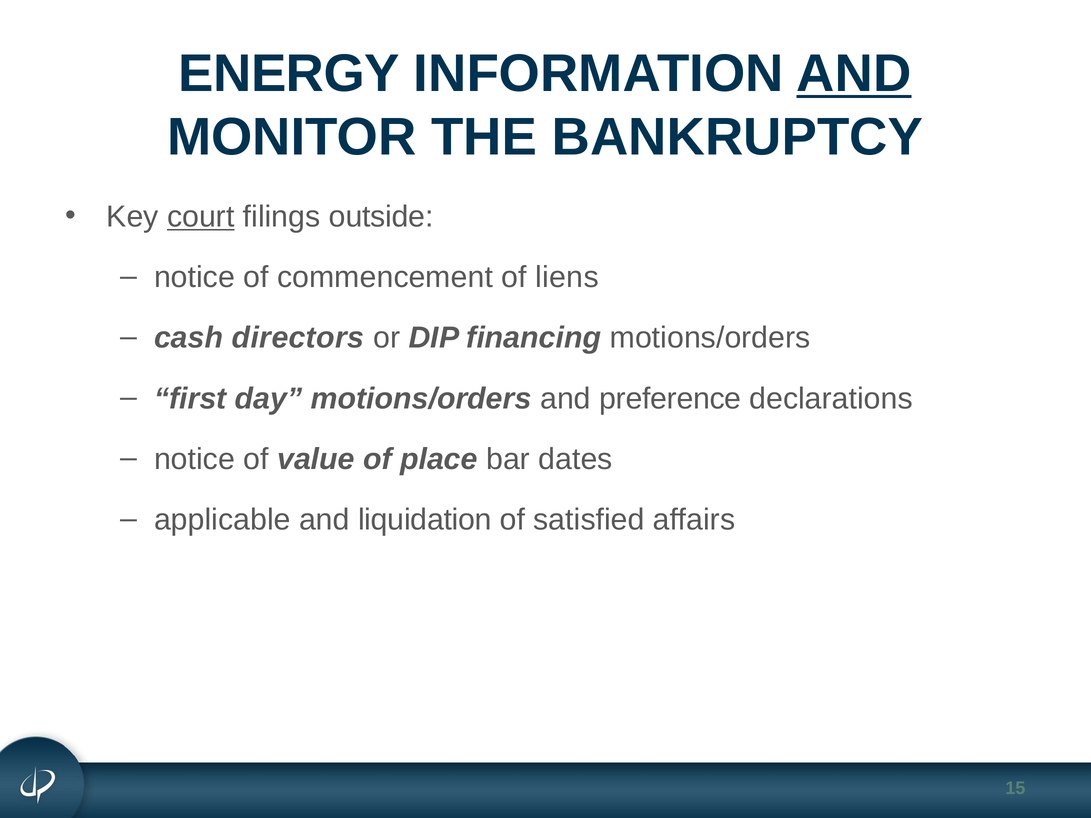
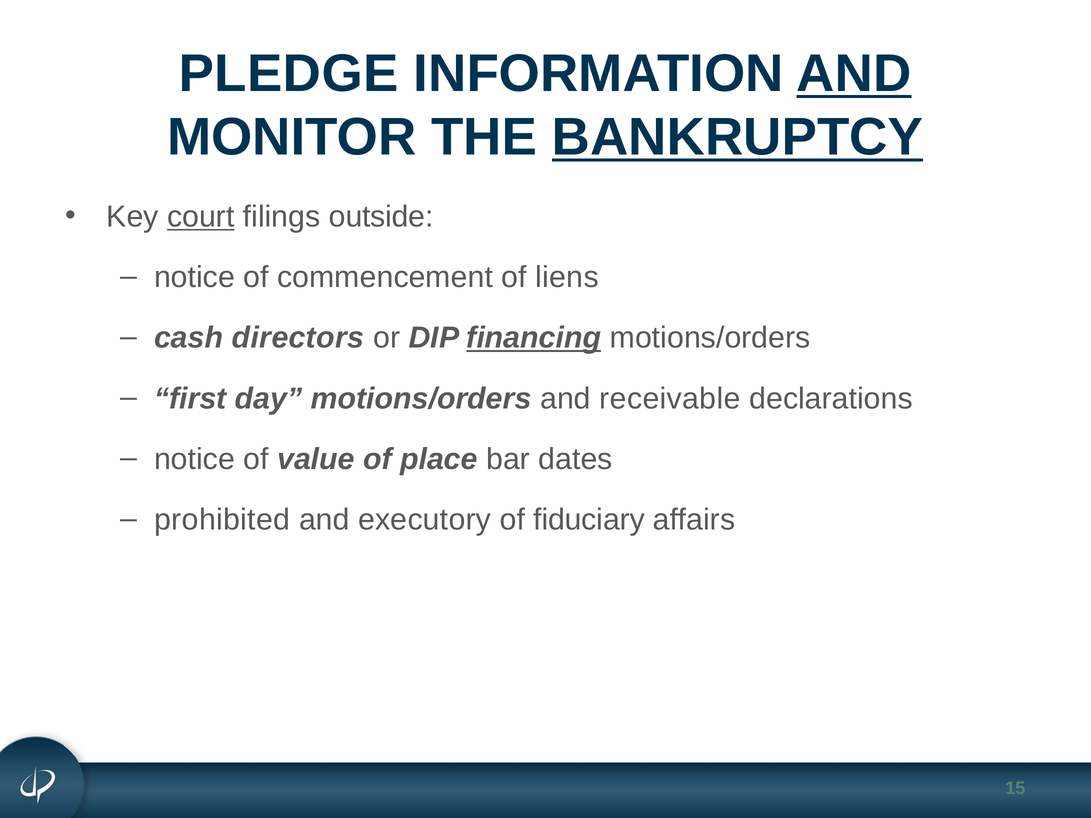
ENERGY: ENERGY -> PLEDGE
BANKRUPTCY underline: none -> present
financing underline: none -> present
preference: preference -> receivable
applicable: applicable -> prohibited
liquidation: liquidation -> executory
satisfied: satisfied -> fiduciary
